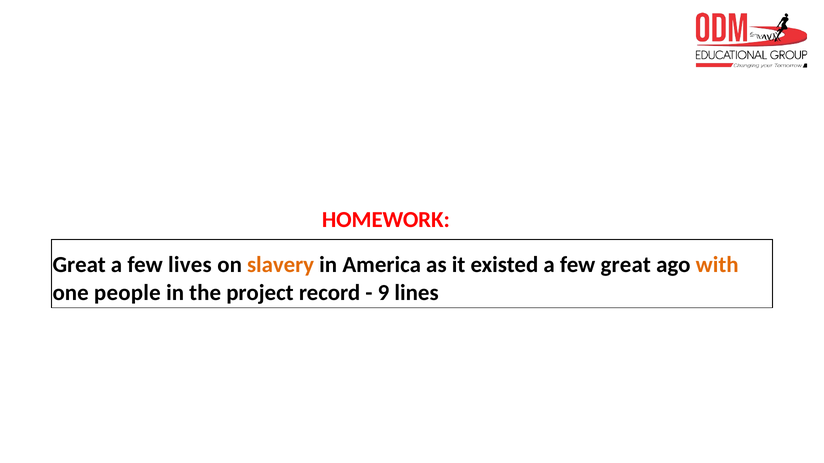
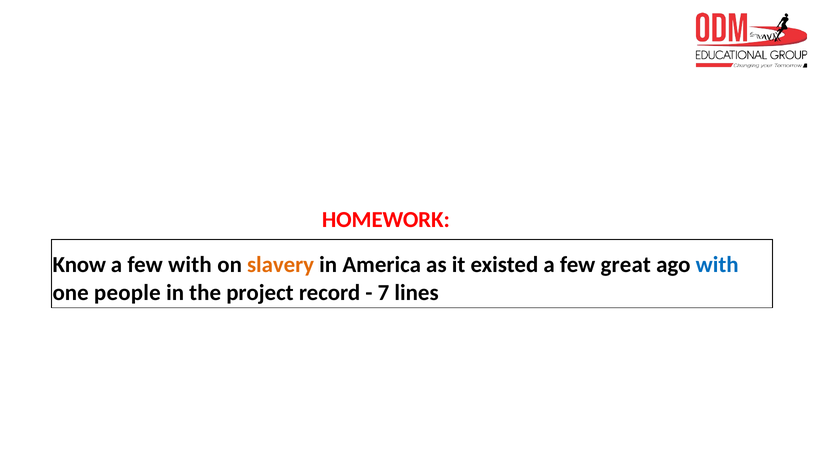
Great at (79, 265): Great -> Know
few lives: lives -> with
with at (717, 265) colour: orange -> blue
9: 9 -> 7
